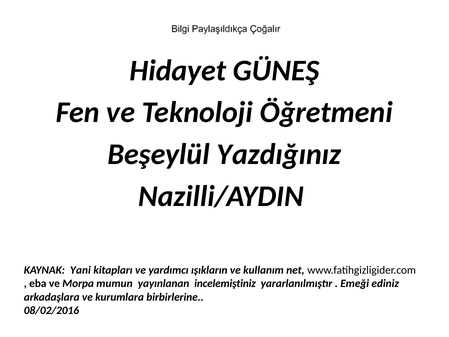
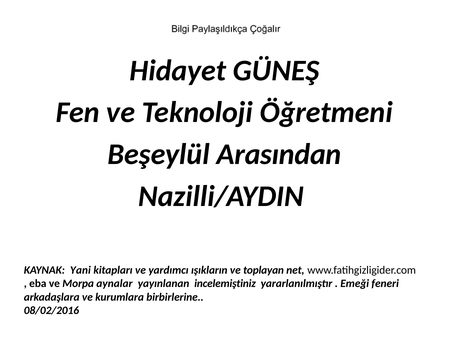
Yazdığınız: Yazdığınız -> Arasından
kullanım: kullanım -> toplayan
mumun: mumun -> aynalar
ediniz: ediniz -> feneri
